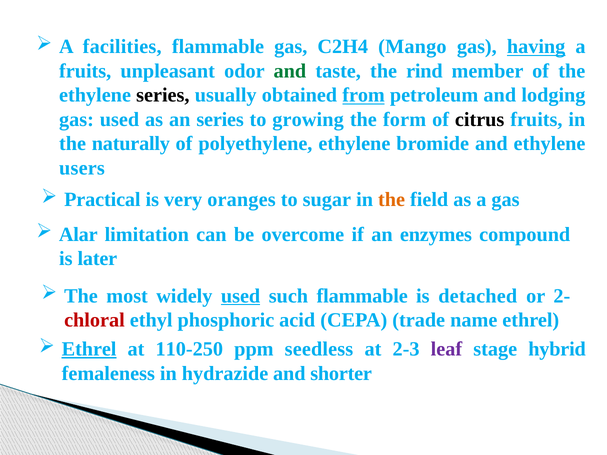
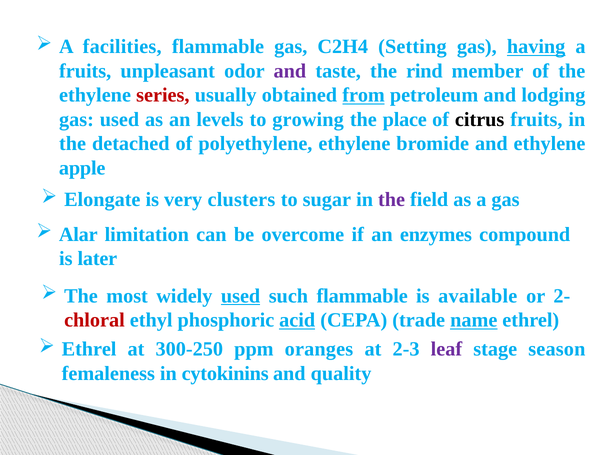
Mango: Mango -> Setting
and at (290, 71) colour: green -> purple
series at (163, 95) colour: black -> red
an series: series -> levels
form: form -> place
naturally: naturally -> detached
users: users -> apple
Practical: Practical -> Elongate
oranges: oranges -> clusters
the at (392, 200) colour: orange -> purple
detached: detached -> available
acid underline: none -> present
name underline: none -> present
Ethrel at (89, 349) underline: present -> none
110-250: 110-250 -> 300-250
seedless: seedless -> oranges
hybrid: hybrid -> season
hydrazide: hydrazide -> cytokinins
shorter: shorter -> quality
